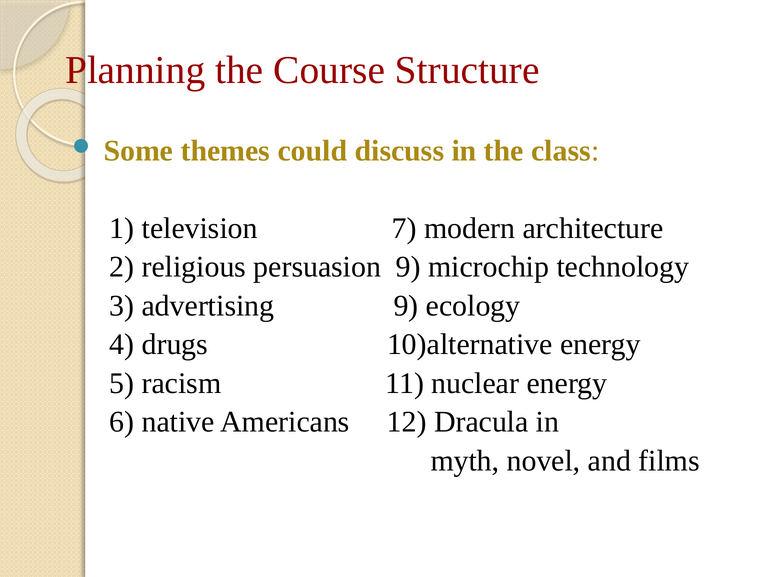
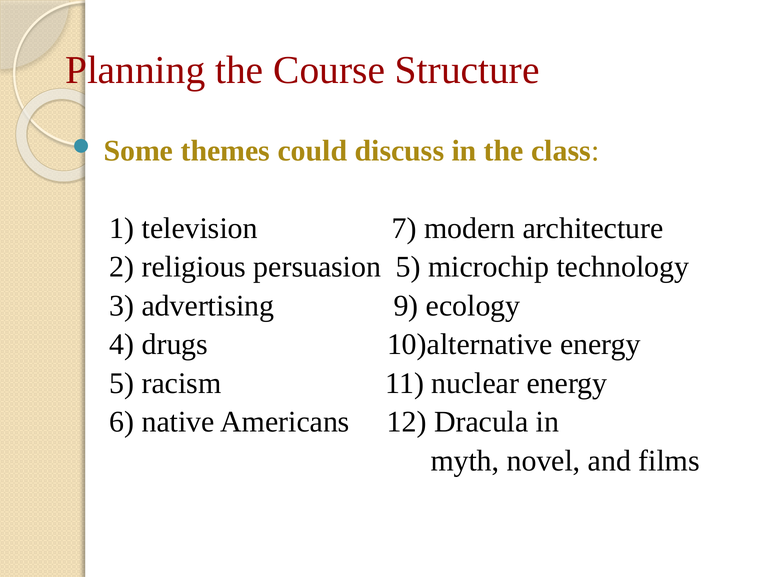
persuasion 9: 9 -> 5
